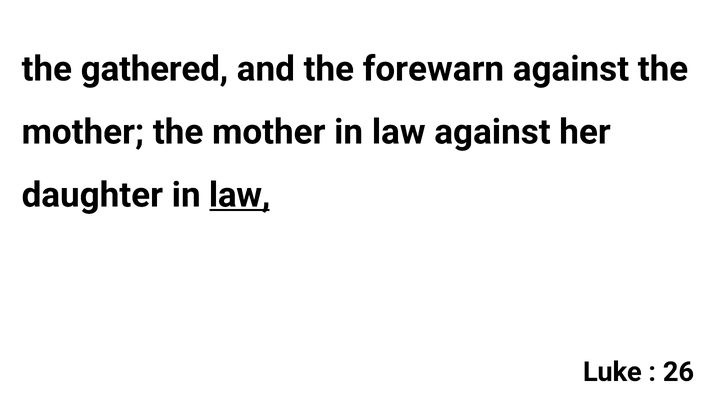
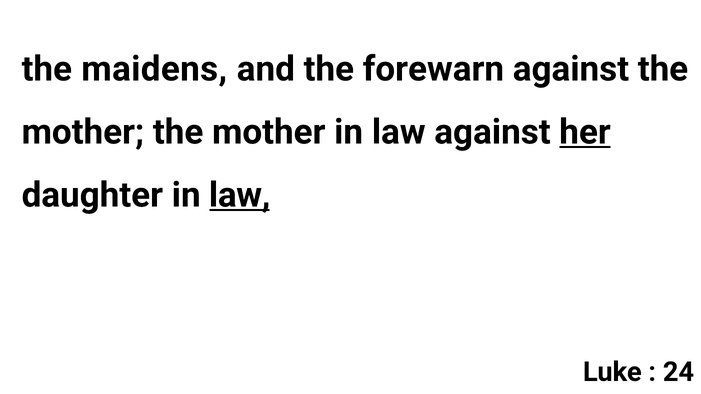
gathered: gathered -> maidens
her underline: none -> present
26: 26 -> 24
